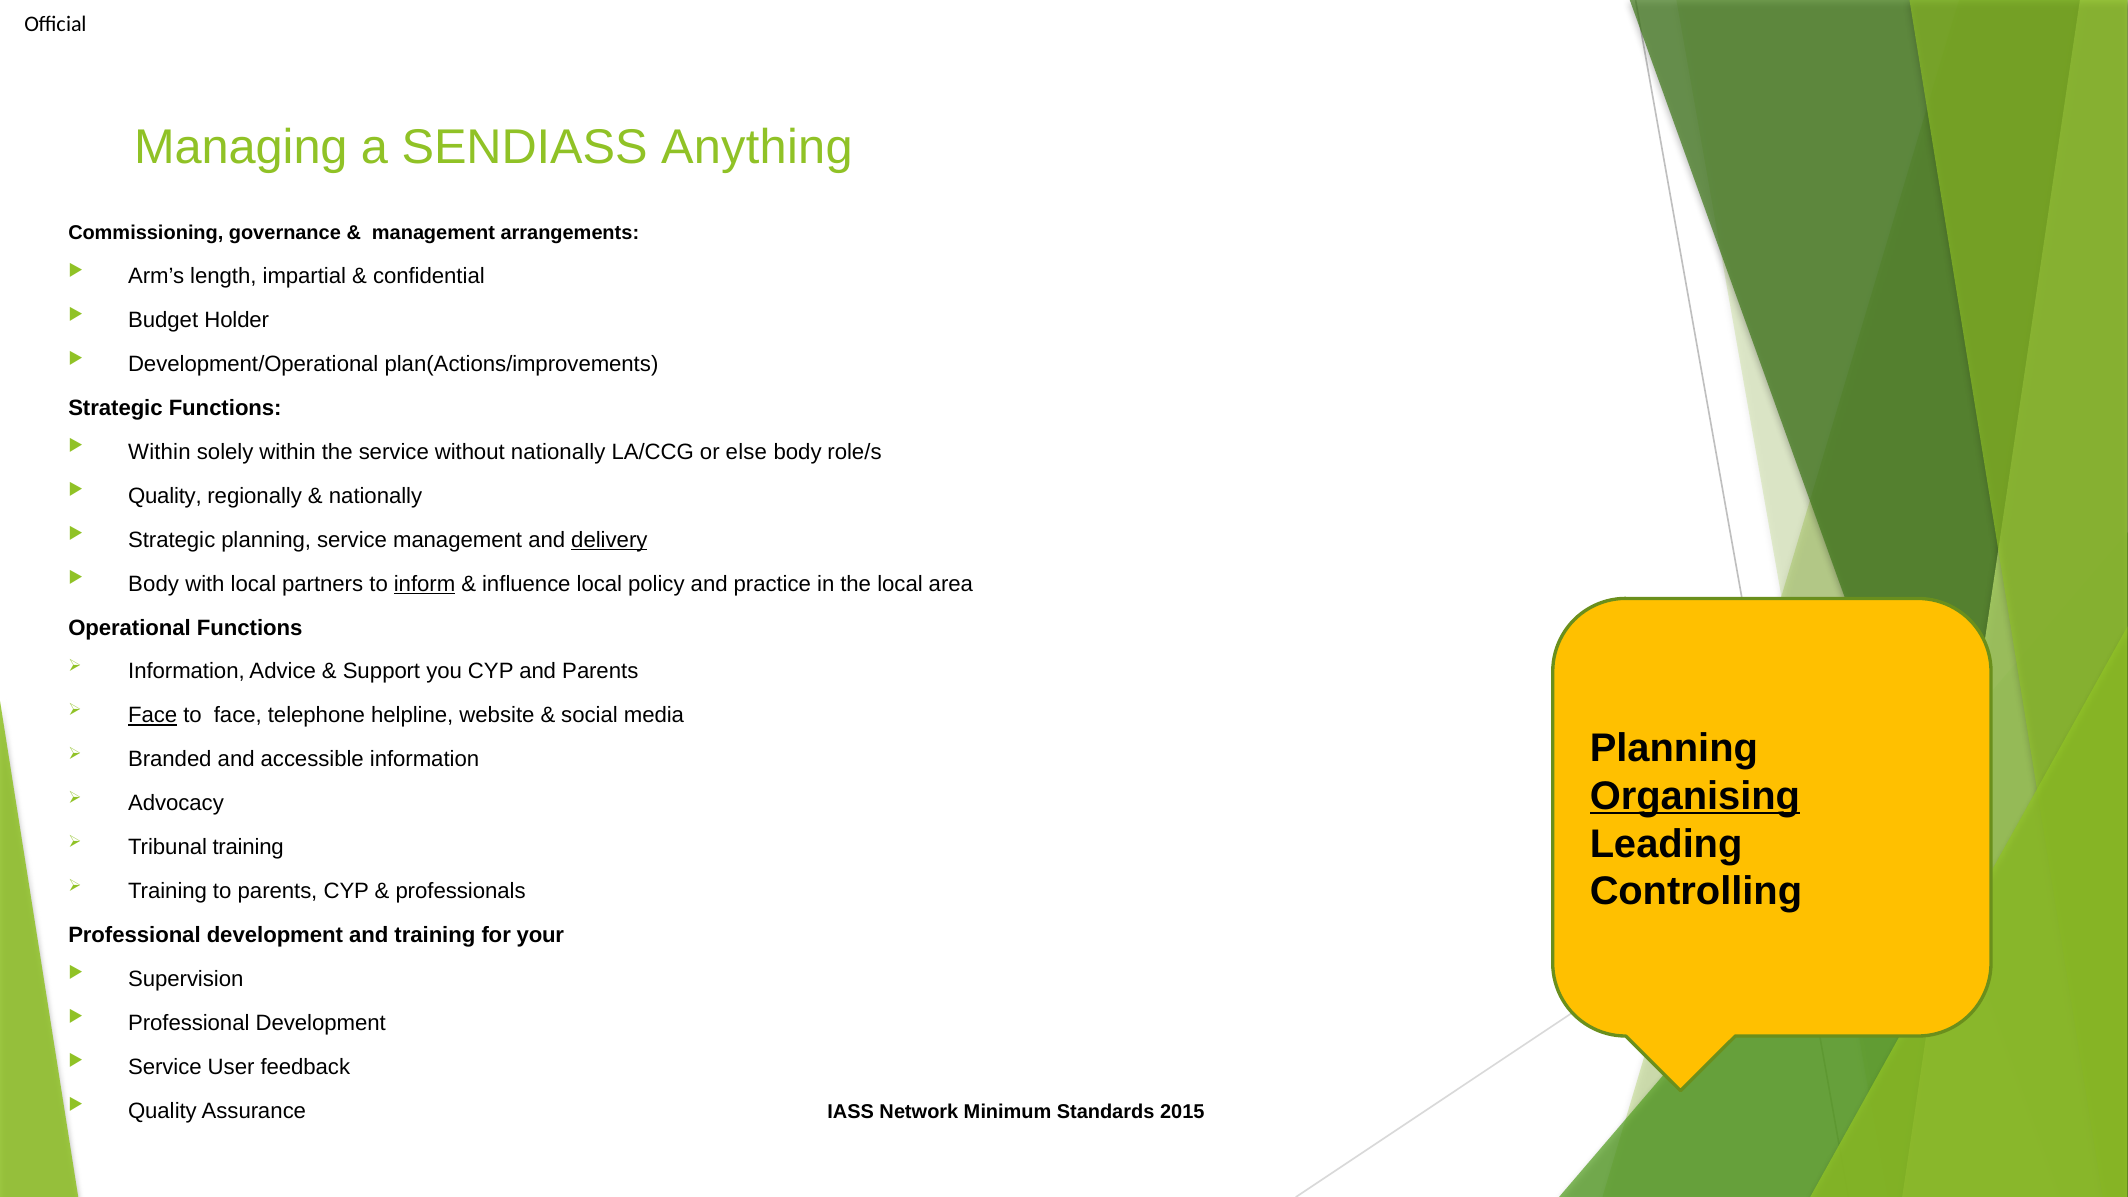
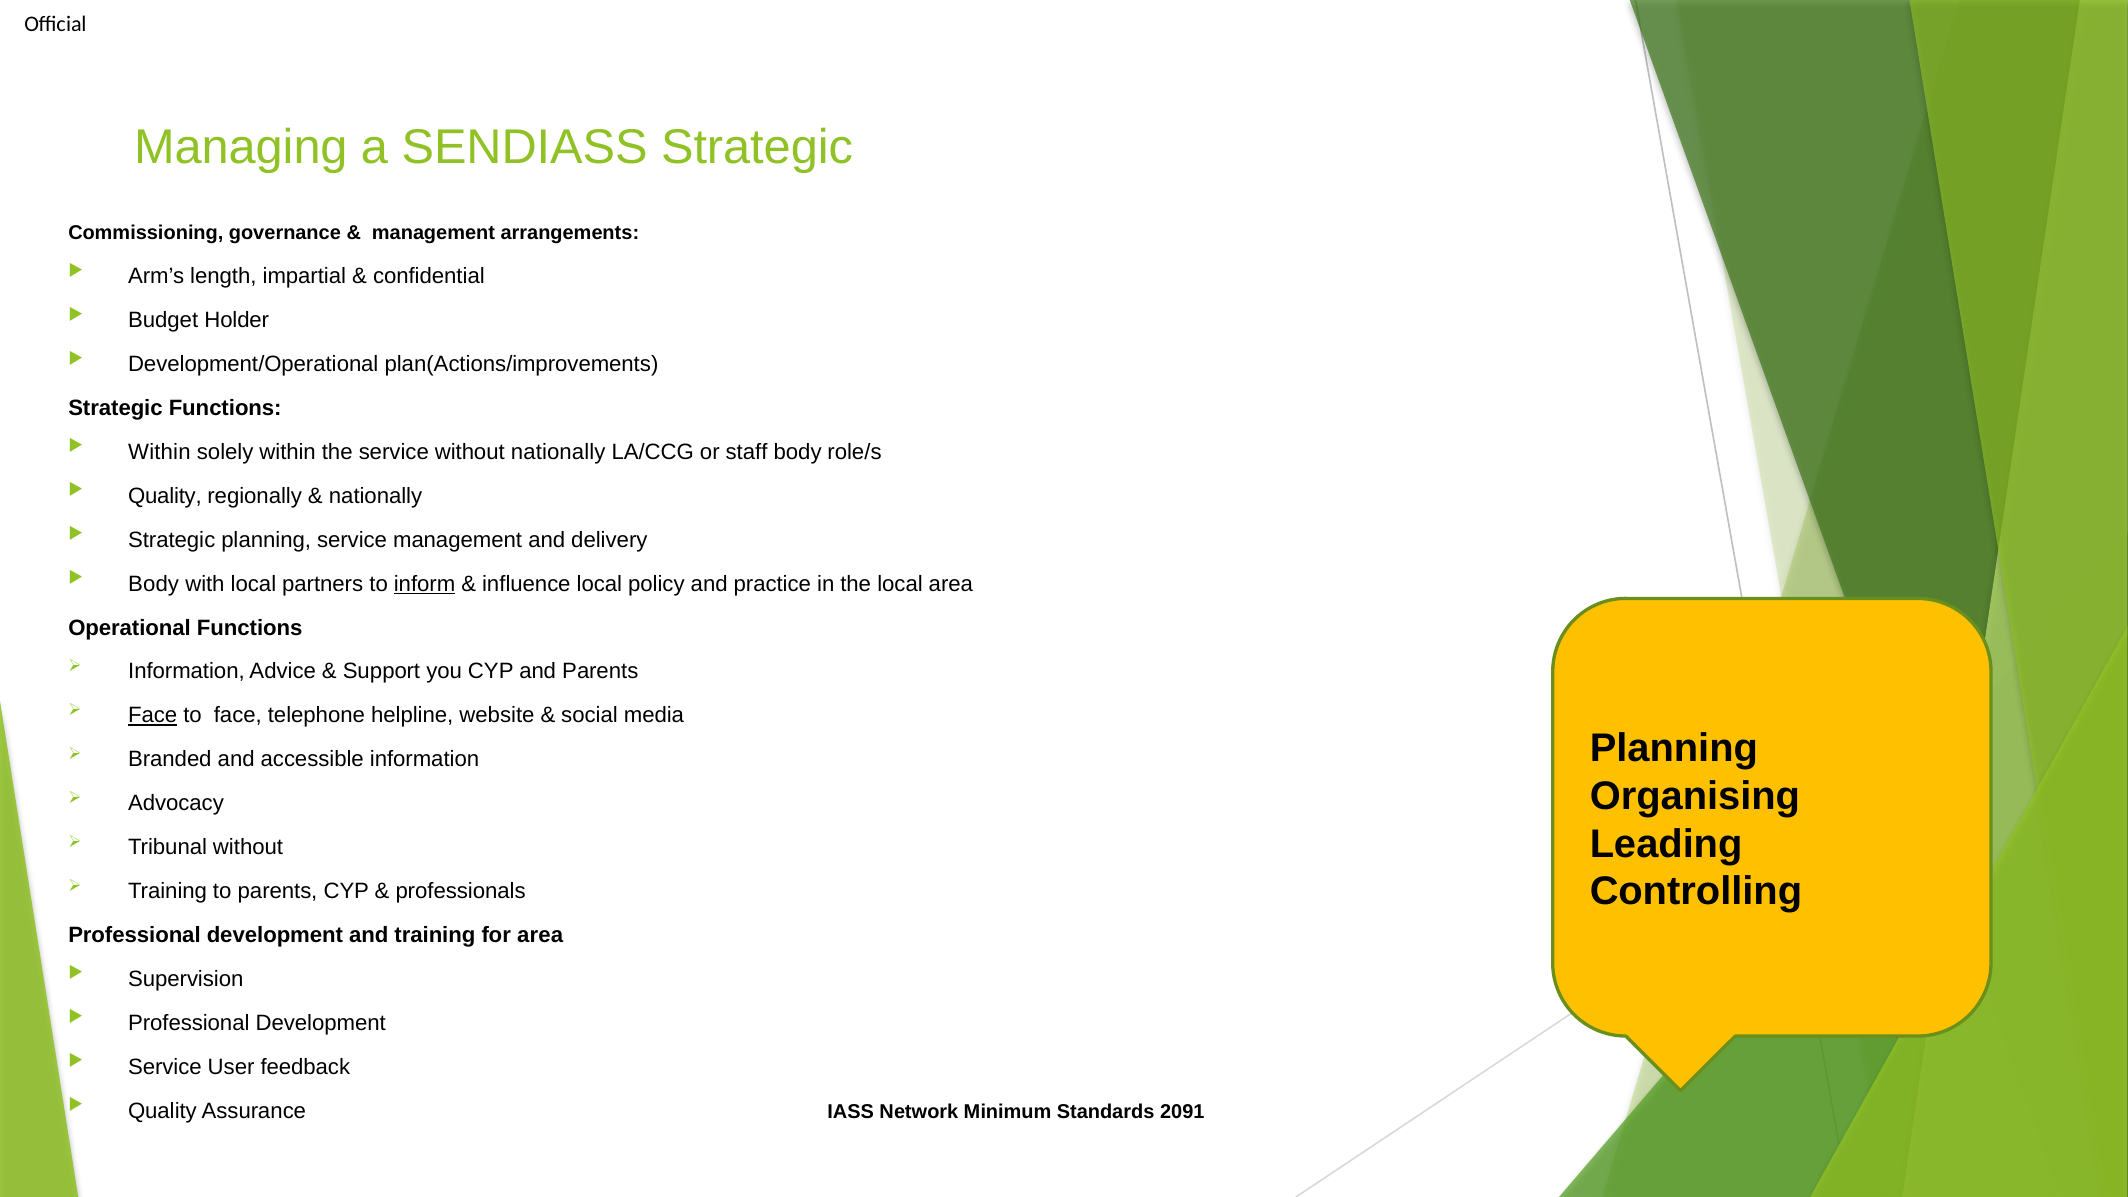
SENDIASS Anything: Anything -> Strategic
else: else -> staff
delivery underline: present -> none
Organising underline: present -> none
Tribunal training: training -> without
for your: your -> area
2015: 2015 -> 2091
